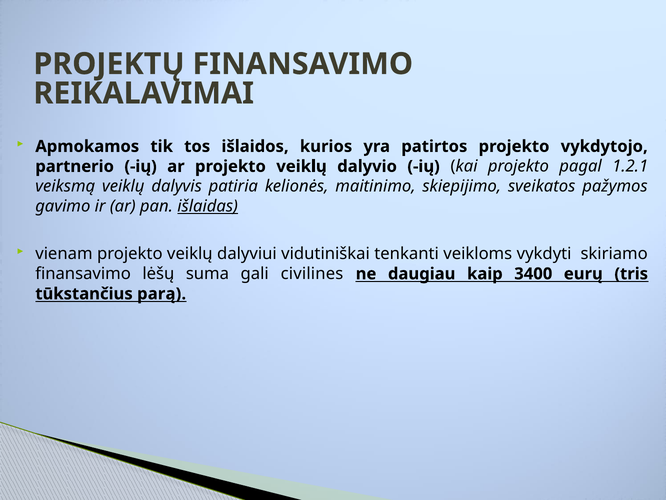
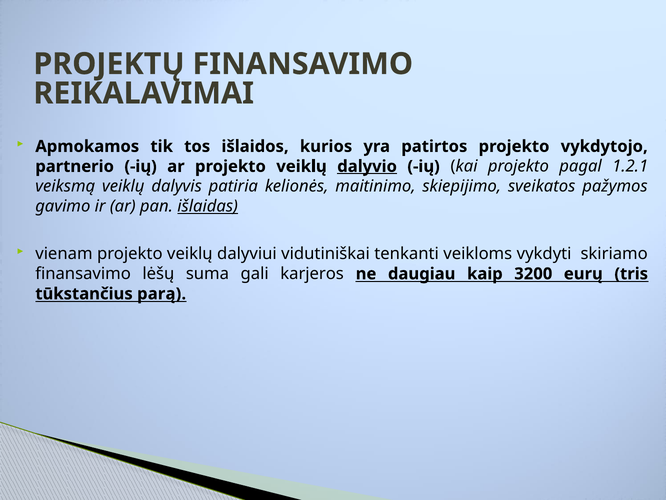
dalyvio underline: none -> present
civilines: civilines -> karjeros
3400: 3400 -> 3200
